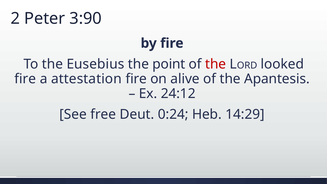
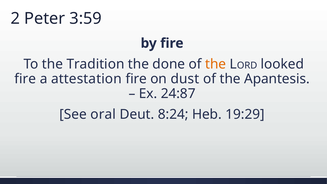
3:90: 3:90 -> 3:59
Eusebius: Eusebius -> Tradition
point: point -> done
the at (216, 64) colour: red -> orange
alive: alive -> dust
24:12: 24:12 -> 24:87
free: free -> oral
0:24: 0:24 -> 8:24
14:29: 14:29 -> 19:29
